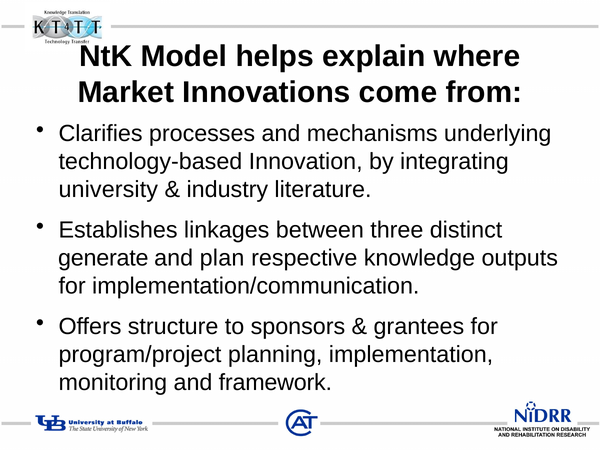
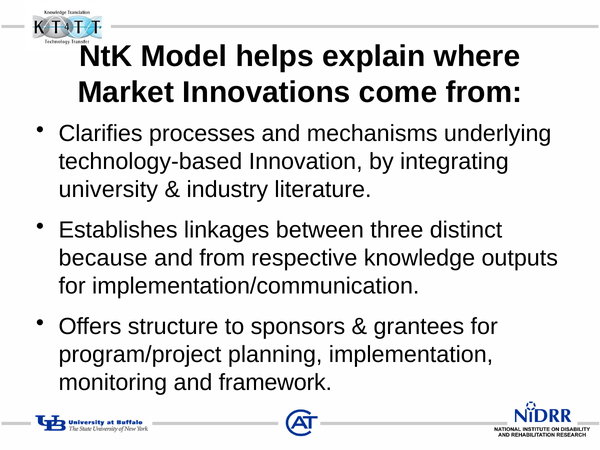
generate: generate -> because
and plan: plan -> from
